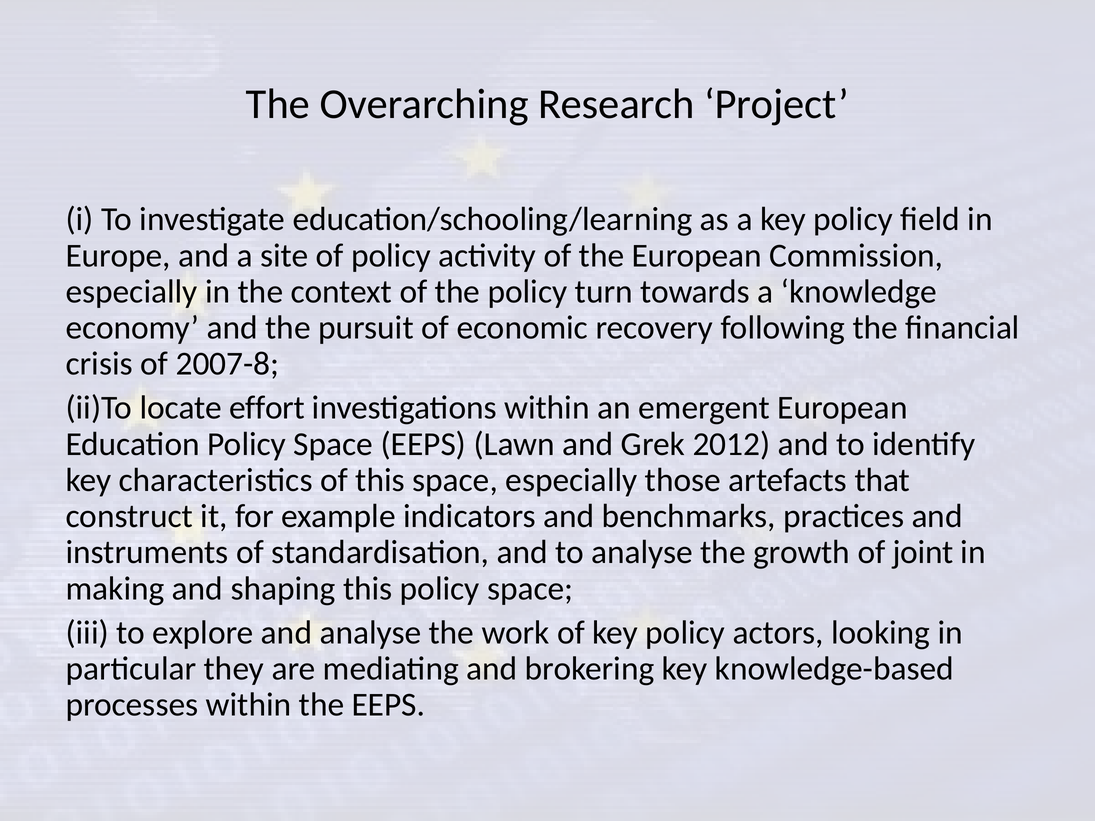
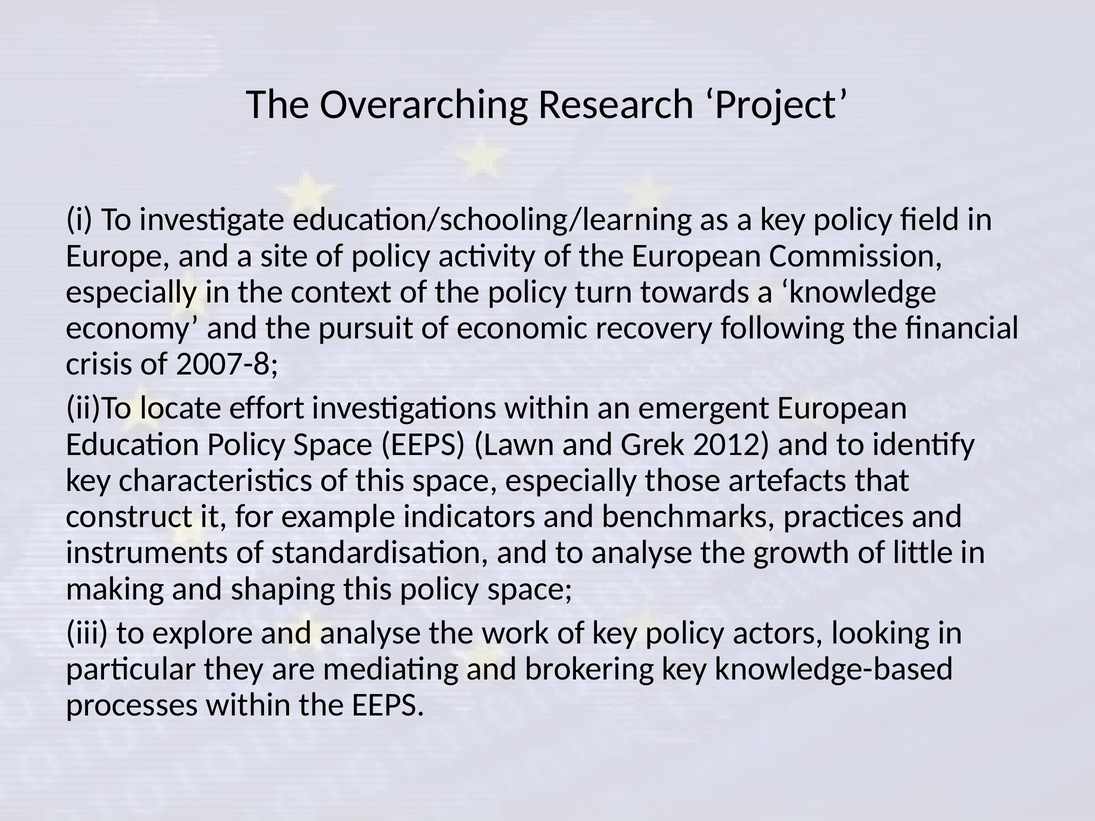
joint: joint -> little
